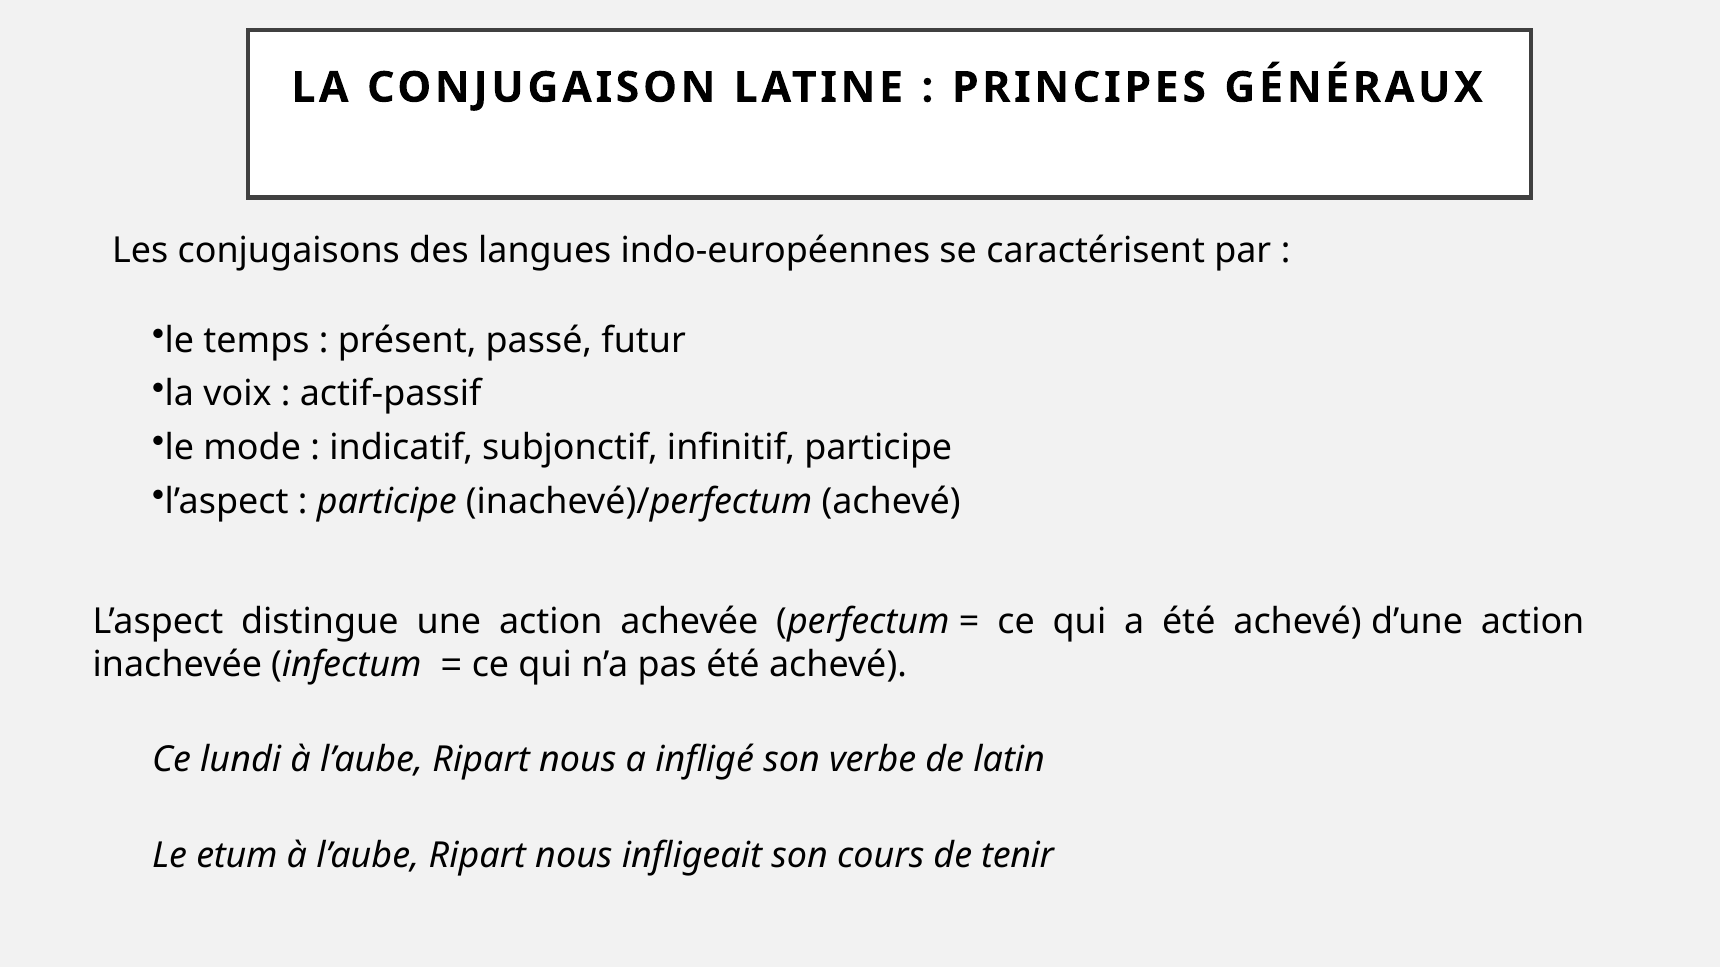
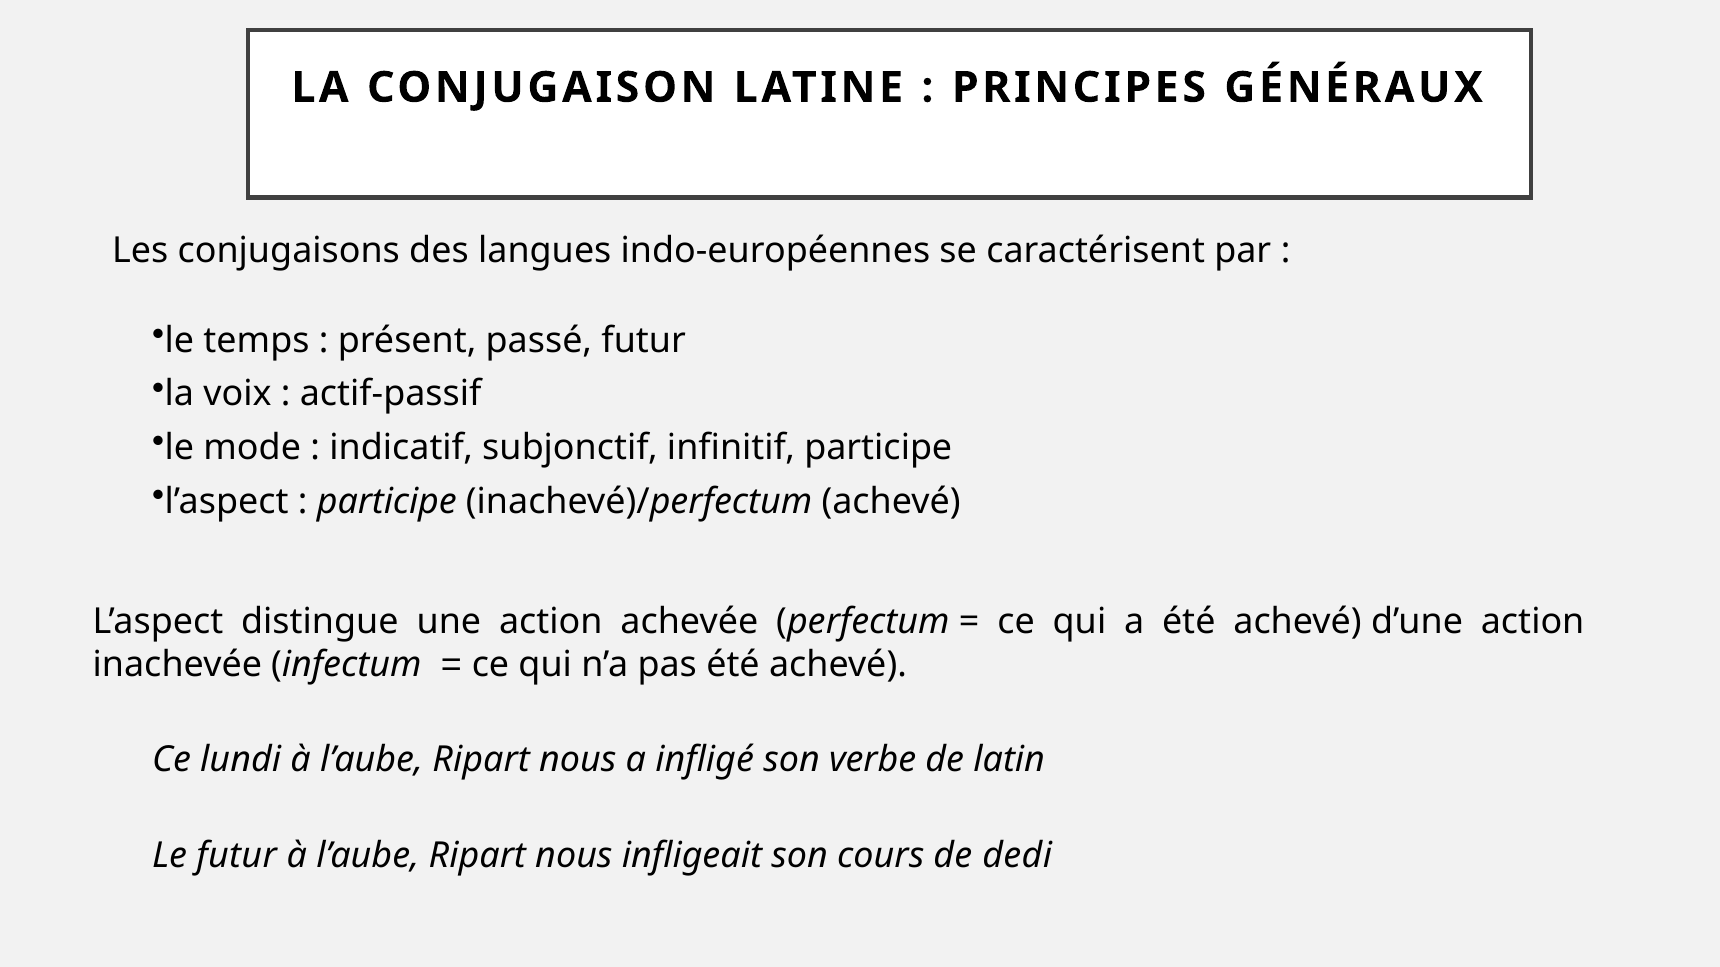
Le etum: etum -> futur
tenir: tenir -> dedi
